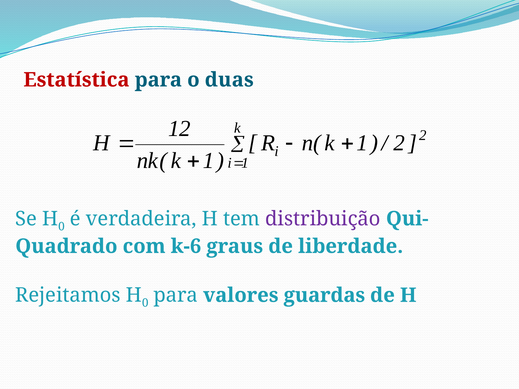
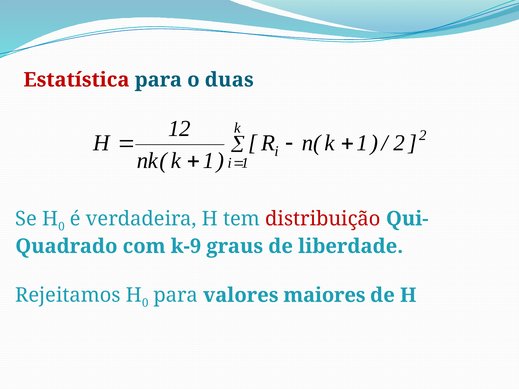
distribuição colour: purple -> red
k-6: k-6 -> k-9
guardas: guardas -> maiores
